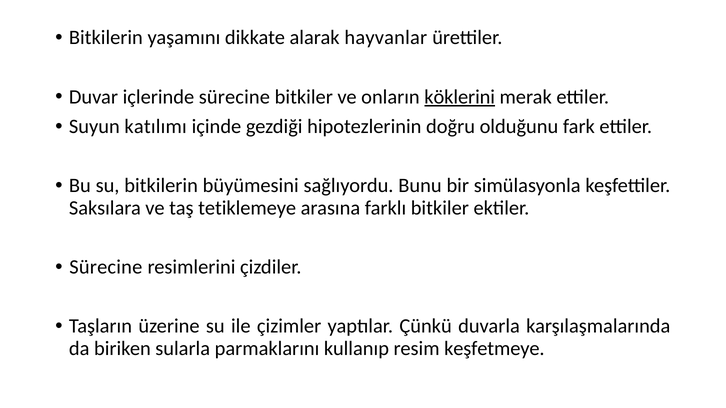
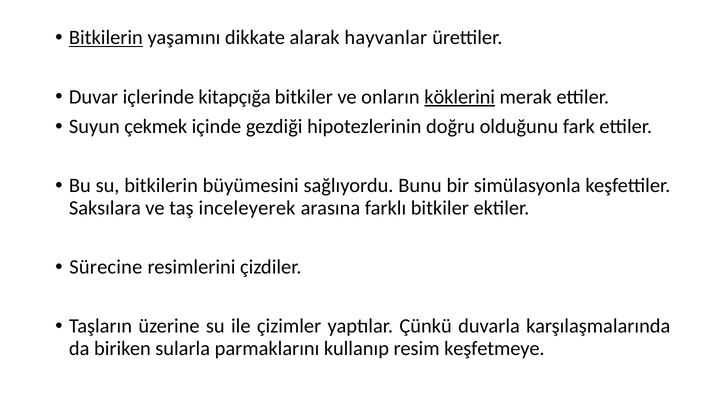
Bitkilerin at (106, 38) underline: none -> present
içlerinde sürecine: sürecine -> kitapçığa
katılımı: katılımı -> çekmek
tetiklemeye: tetiklemeye -> inceleyerek
